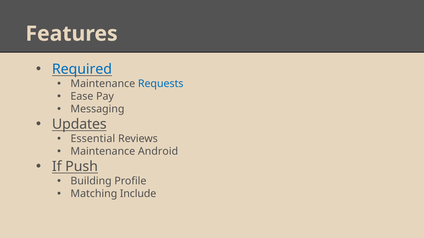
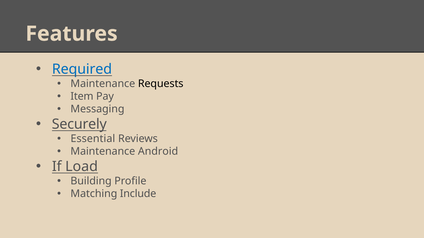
Requests colour: blue -> black
Ease: Ease -> Item
Updates: Updates -> Securely
Push: Push -> Load
